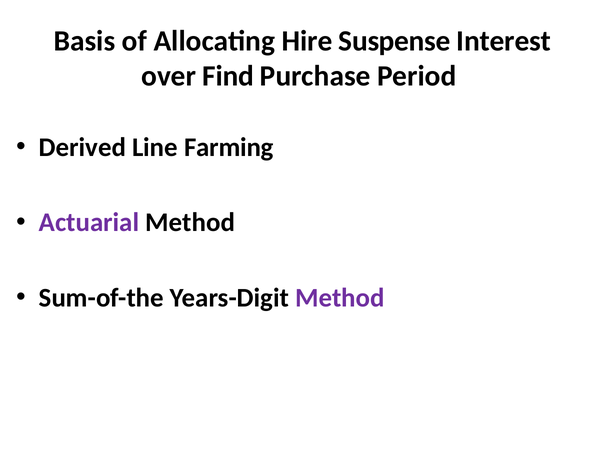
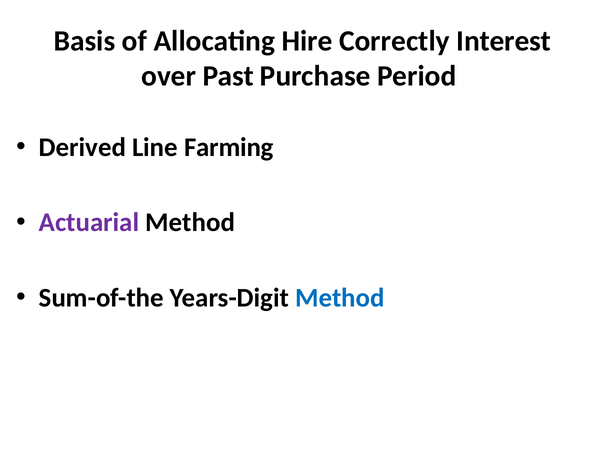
Suspense: Suspense -> Correctly
Find: Find -> Past
Method at (340, 298) colour: purple -> blue
